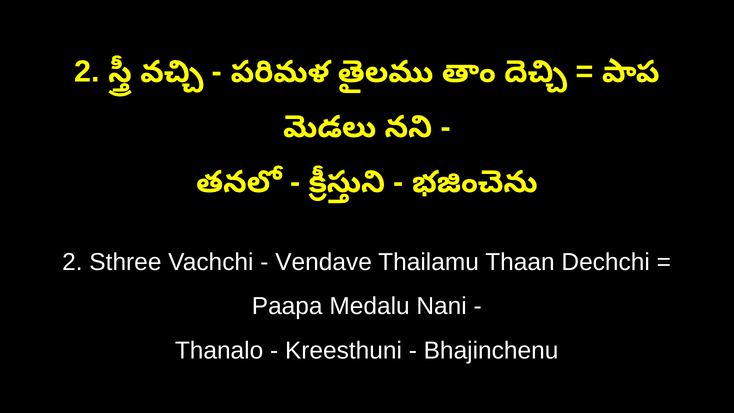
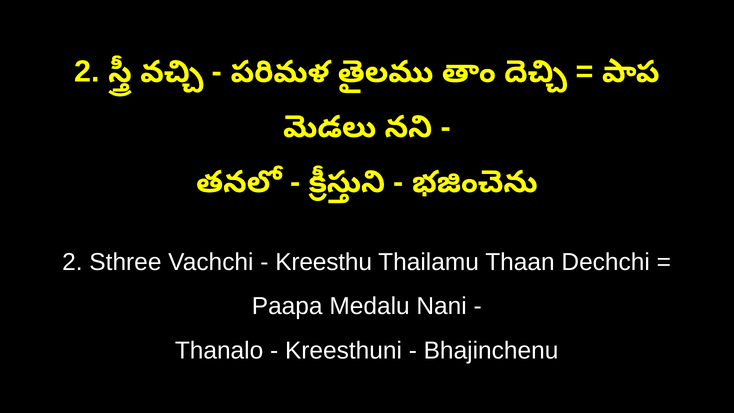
Vendave: Vendave -> Kreesthu
